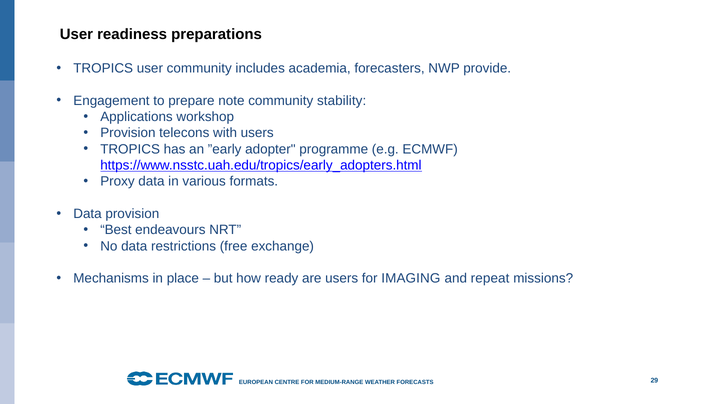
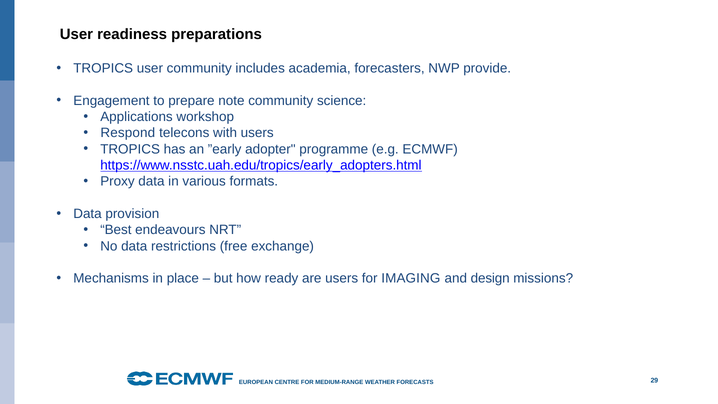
stability: stability -> science
Provision at (128, 133): Provision -> Respond
repeat: repeat -> design
